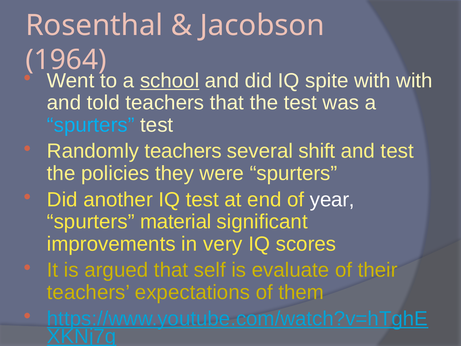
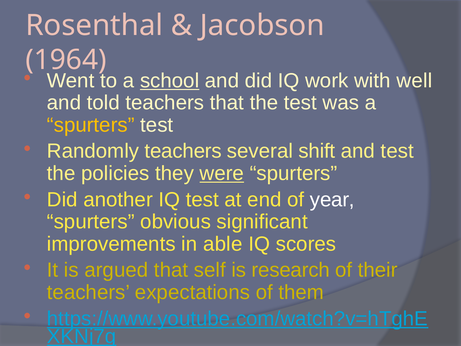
spite: spite -> work
with with: with -> well
spurters at (91, 125) colour: light blue -> yellow
were underline: none -> present
material: material -> obvious
very: very -> able
evaluate: evaluate -> research
